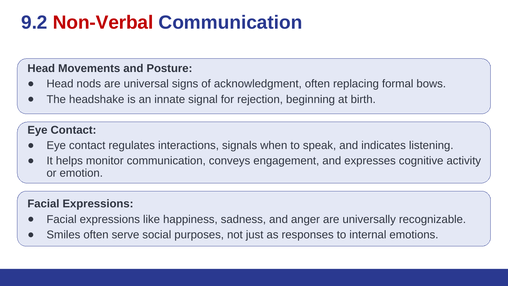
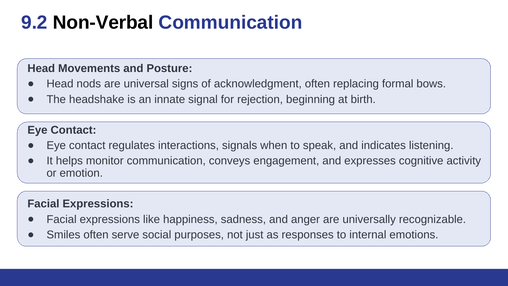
Non-Verbal colour: red -> black
